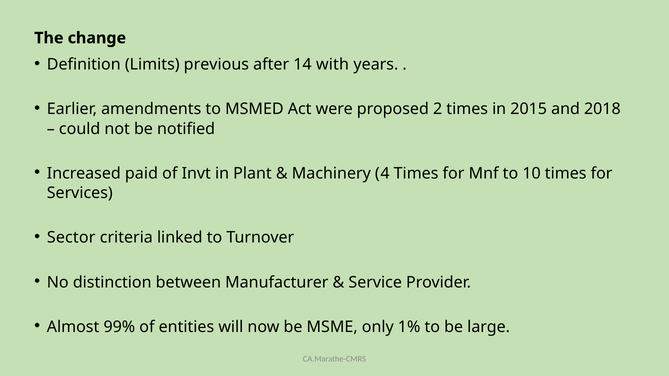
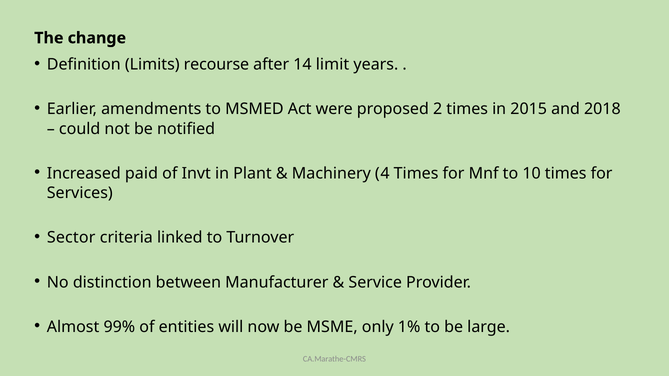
previous: previous -> recourse
with: with -> limit
